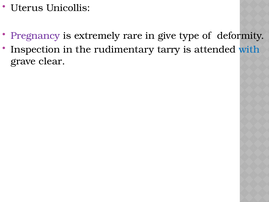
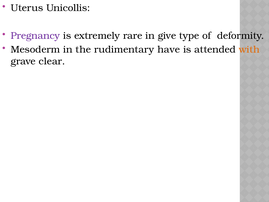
Inspection: Inspection -> Mesoderm
tarry: tarry -> have
with colour: blue -> orange
